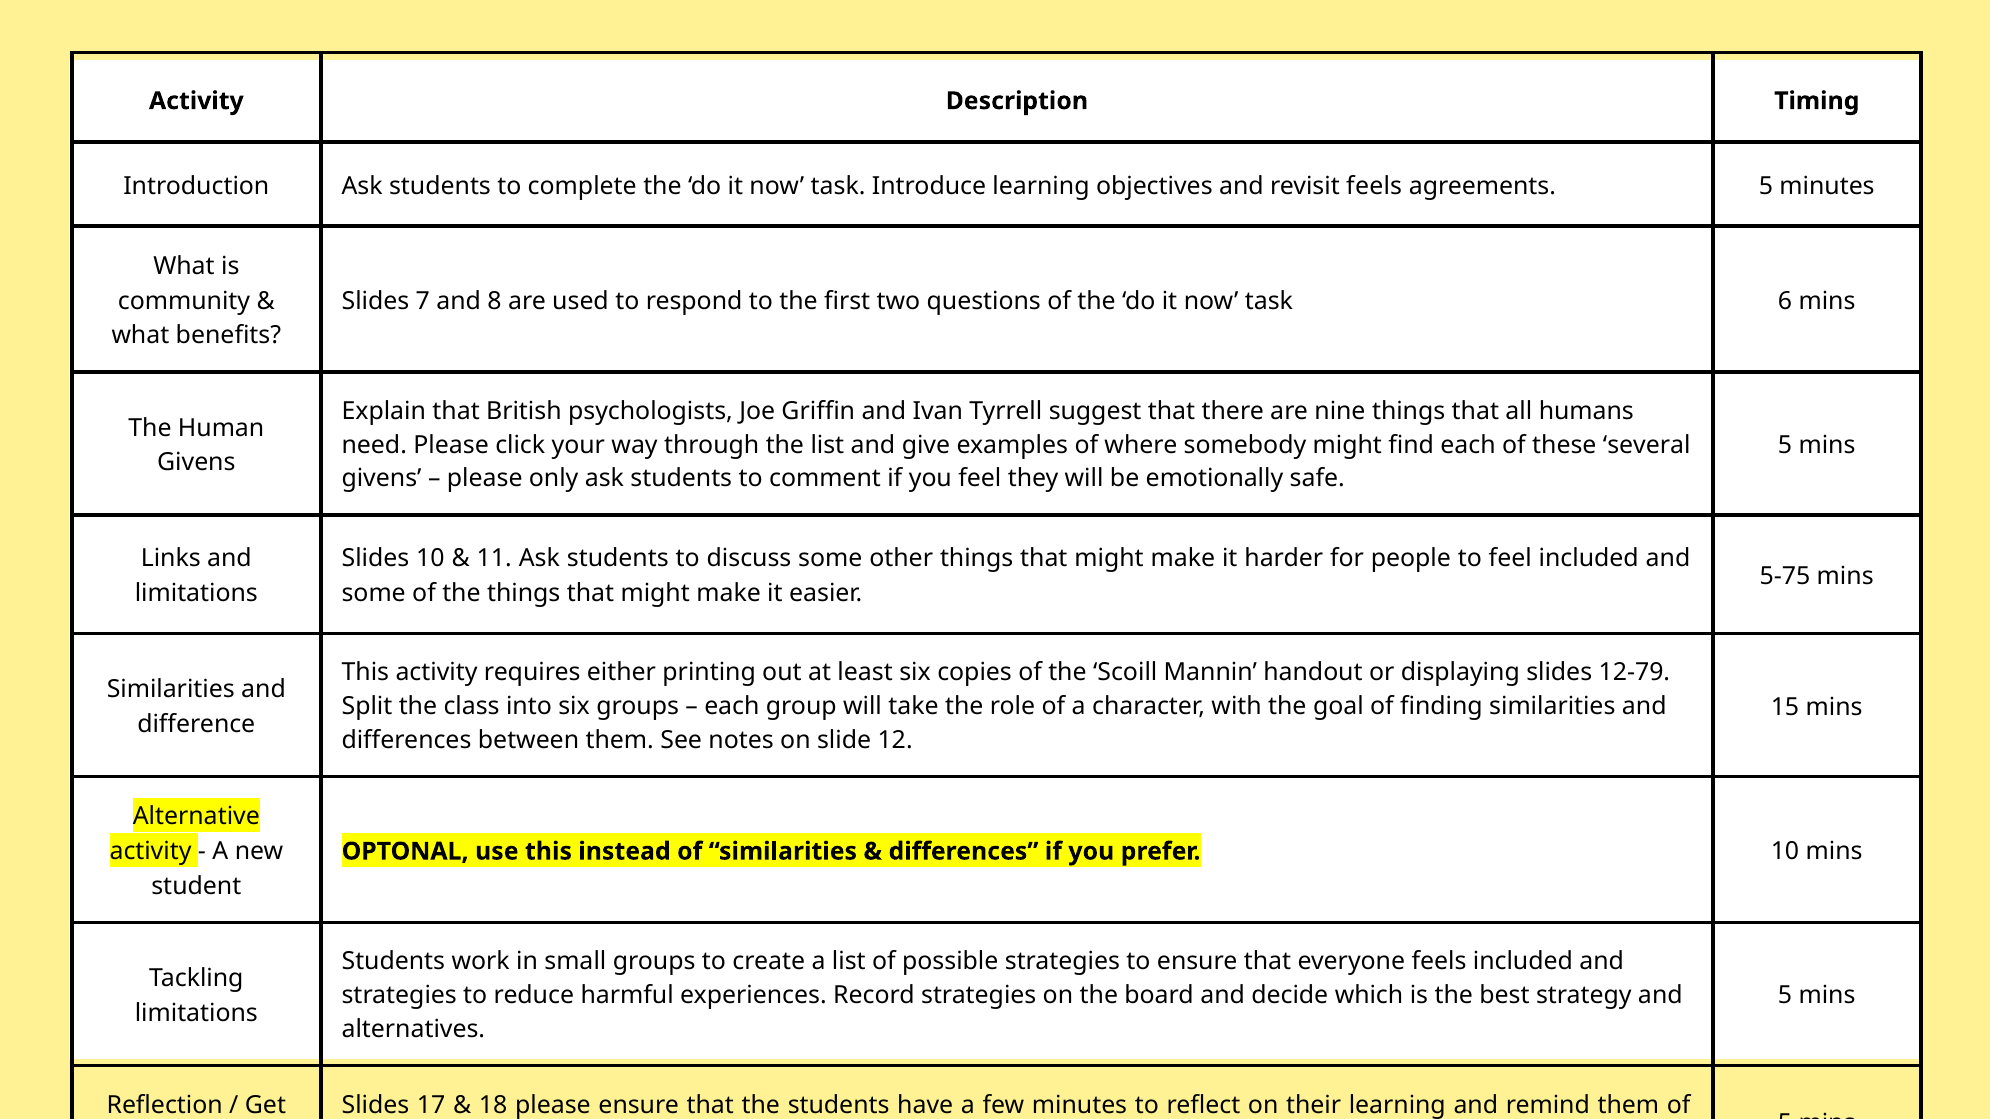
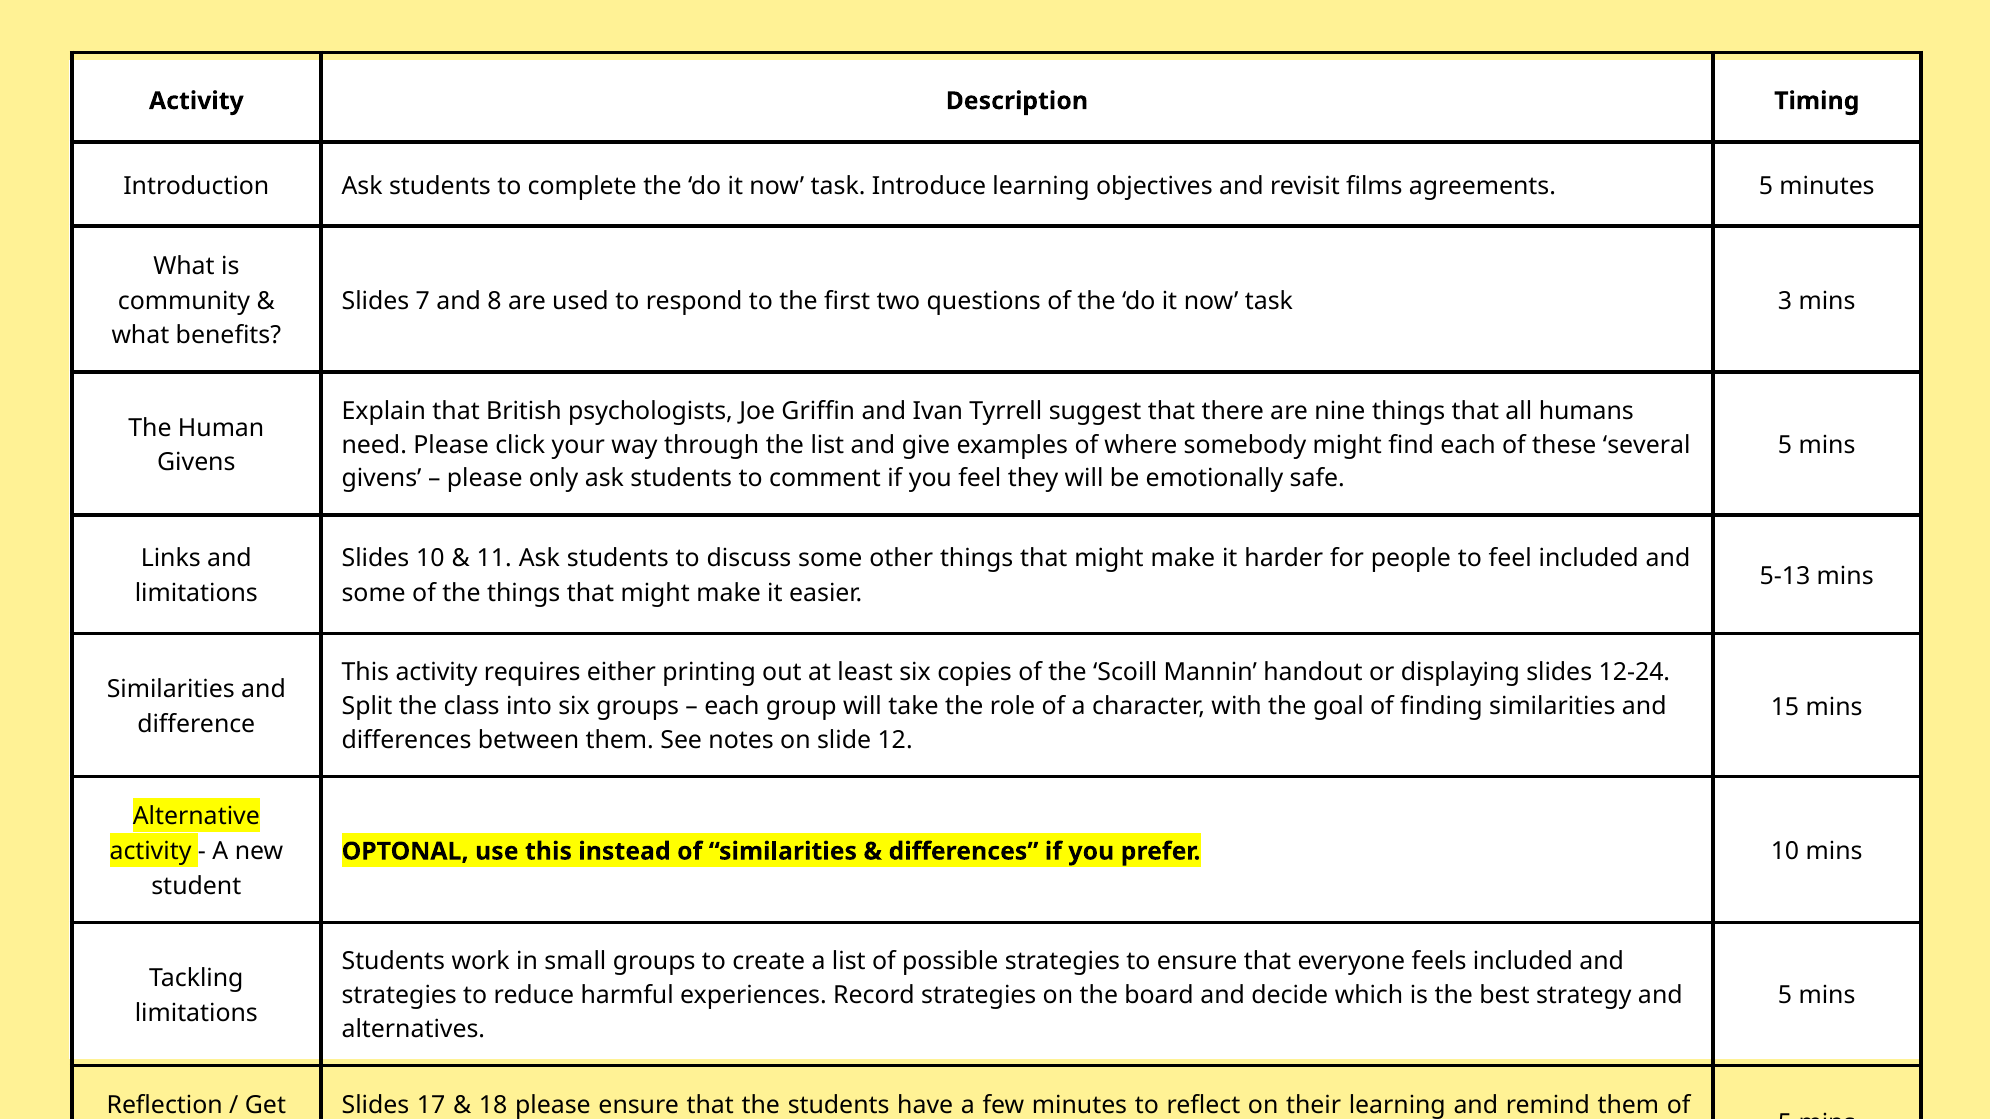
revisit feels: feels -> films
6: 6 -> 3
5-75: 5-75 -> 5-13
12-79: 12-79 -> 12-24
